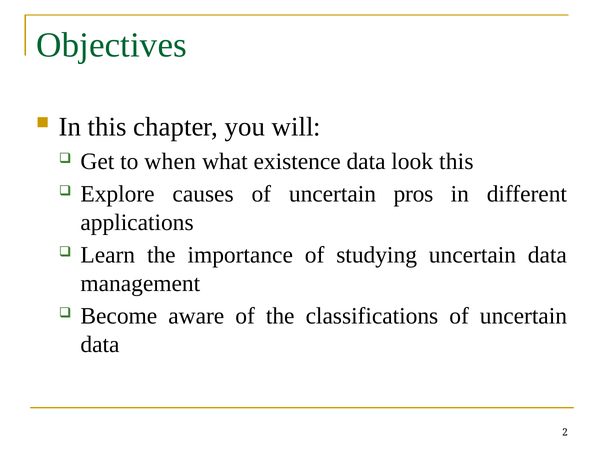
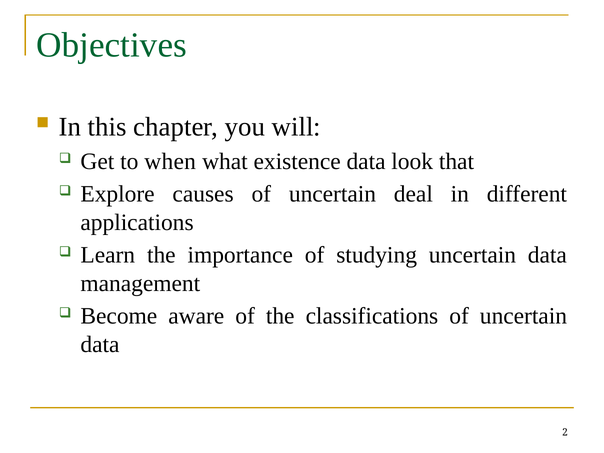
look this: this -> that
pros: pros -> deal
